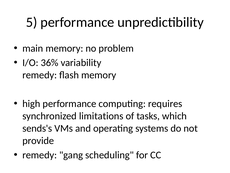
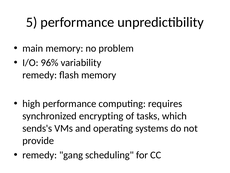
36%: 36% -> 96%
limitations: limitations -> encrypting
